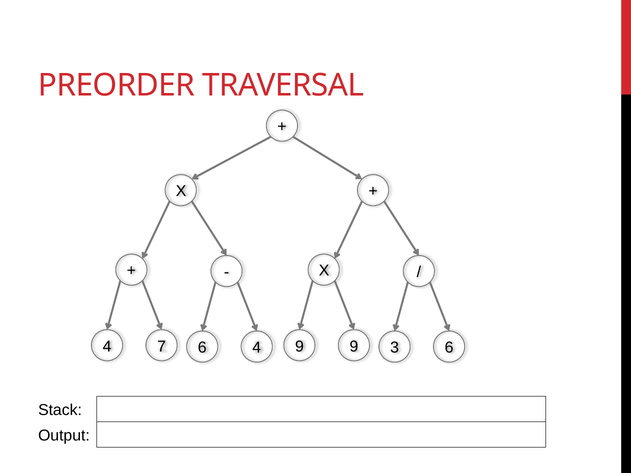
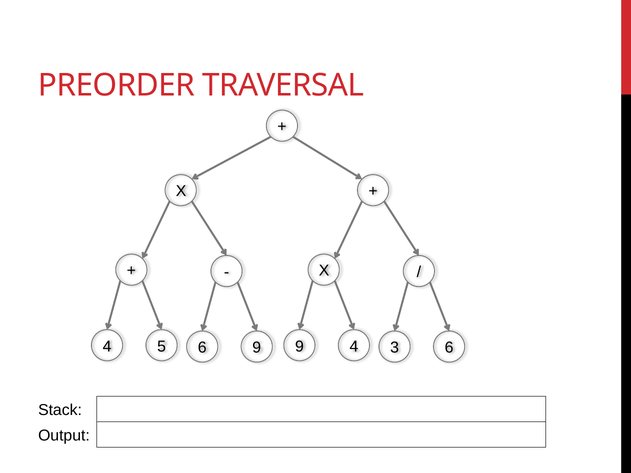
7: 7 -> 5
9 9: 9 -> 4
6 4: 4 -> 9
